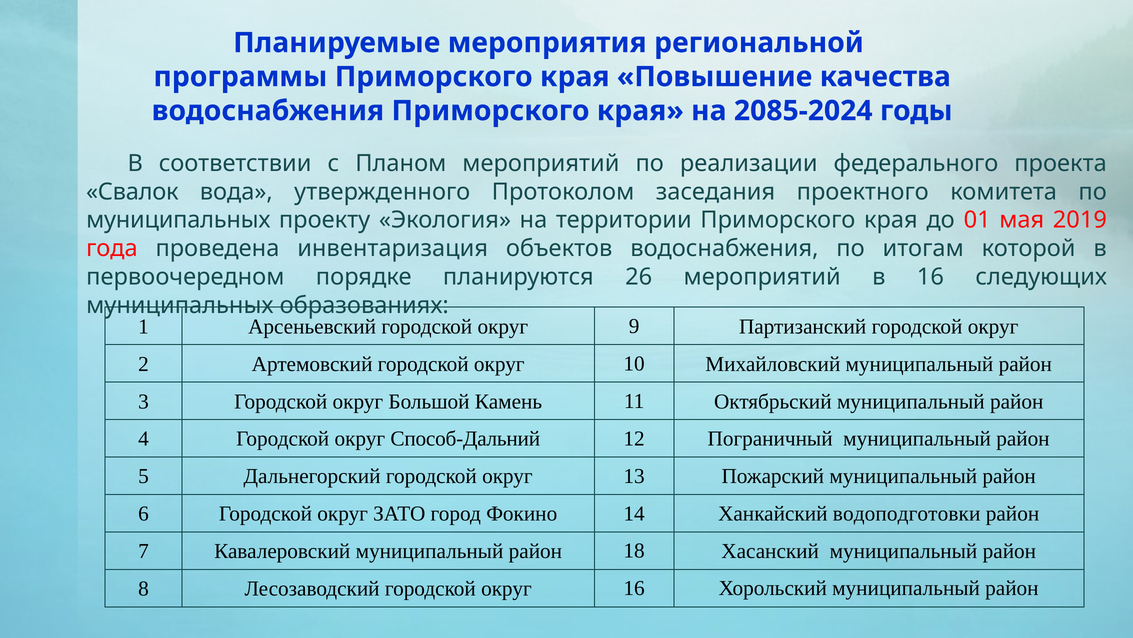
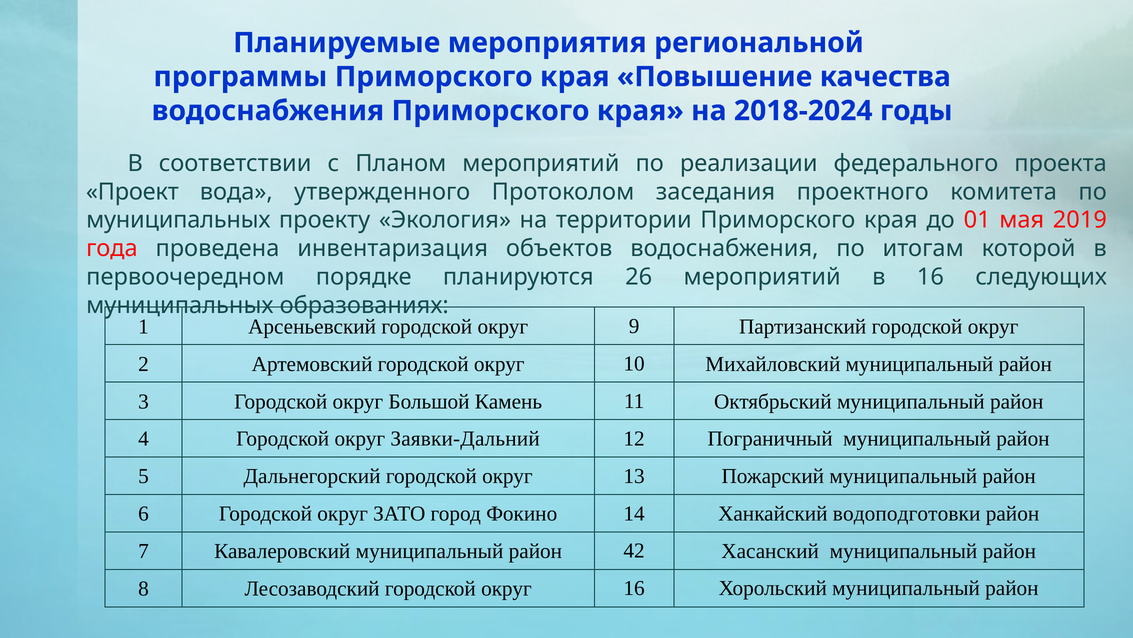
2085-2024: 2085-2024 -> 2018-2024
Свалок: Свалок -> Проект
Способ-Дальний: Способ-Дальний -> Заявки-Дальний
18: 18 -> 42
